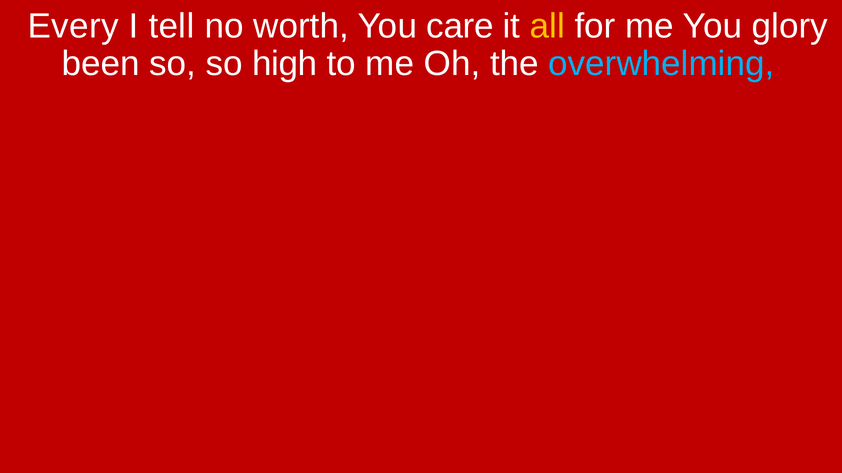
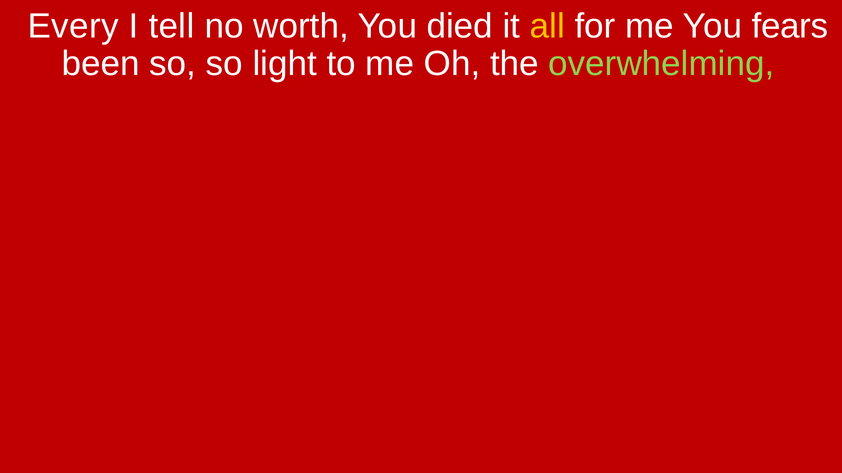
care: care -> died
glory: glory -> fears
high: high -> light
overwhelming colour: light blue -> light green
